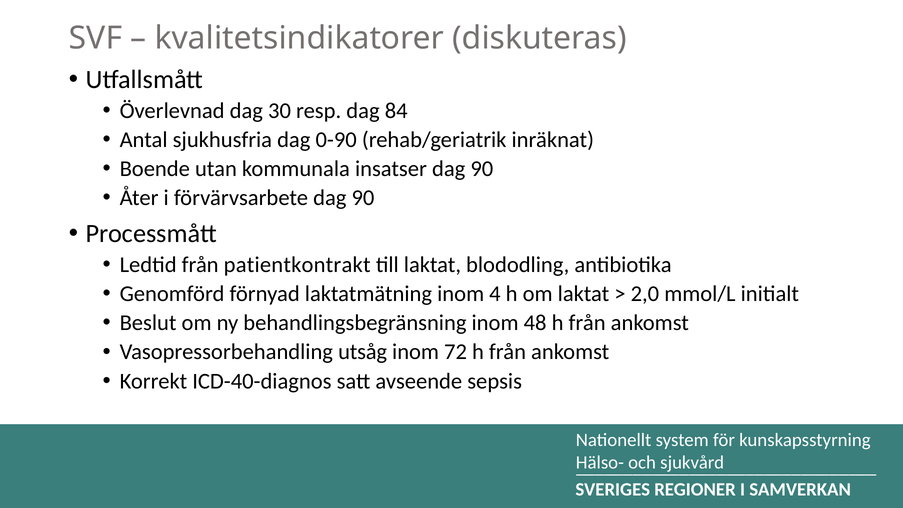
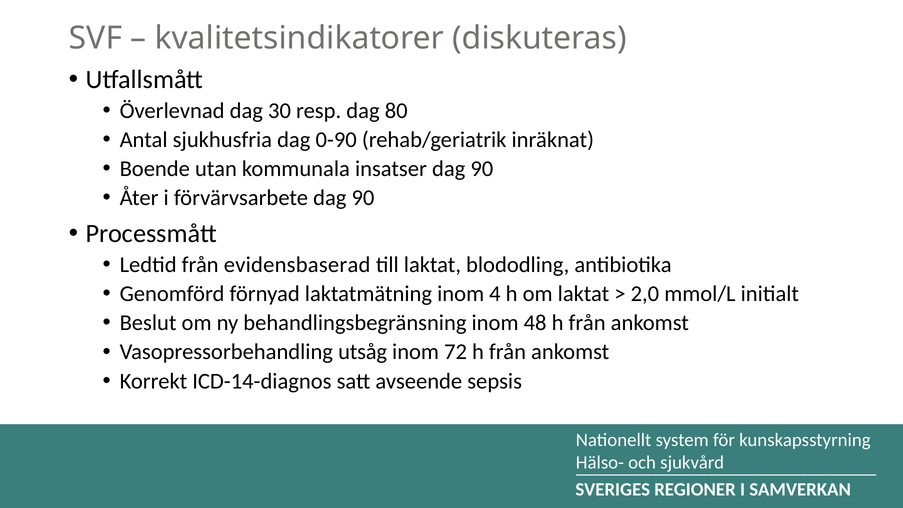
84: 84 -> 80
patientkontrakt: patientkontrakt -> evidensbaserad
ICD-40-diagnos: ICD-40-diagnos -> ICD-14-diagnos
